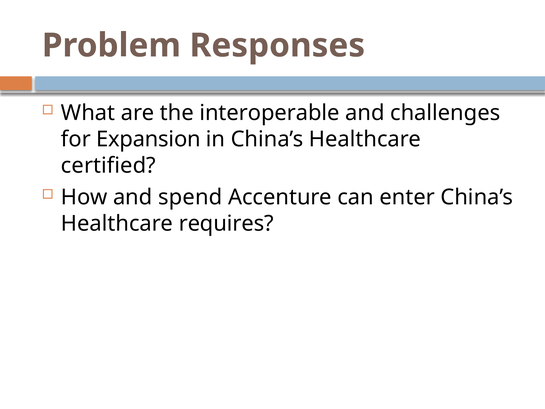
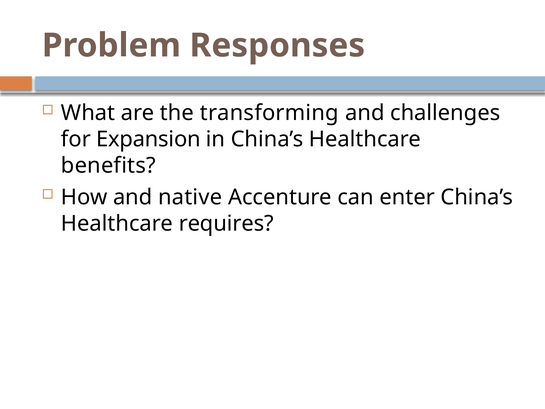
interoperable: interoperable -> transforming
certified: certified -> benefits
spend: spend -> native
